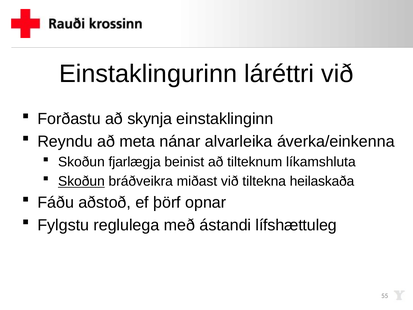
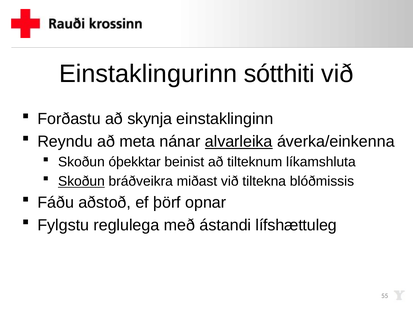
láréttri: láréttri -> sótthiti
alvarleika underline: none -> present
fjarlægja: fjarlægja -> óþekktar
heilaskaða: heilaskaða -> blóðmissis
